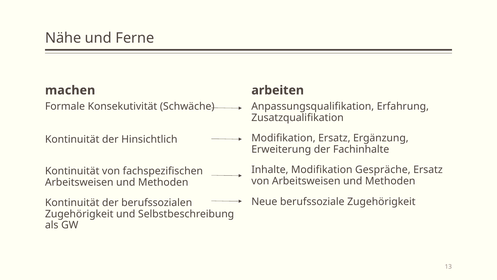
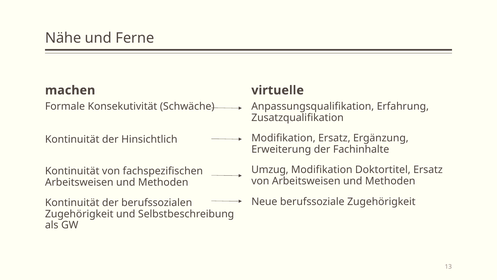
arbeiten: arbeiten -> virtuelle
Inhalte: Inhalte -> Umzug
Gespräche: Gespräche -> Doktortitel
